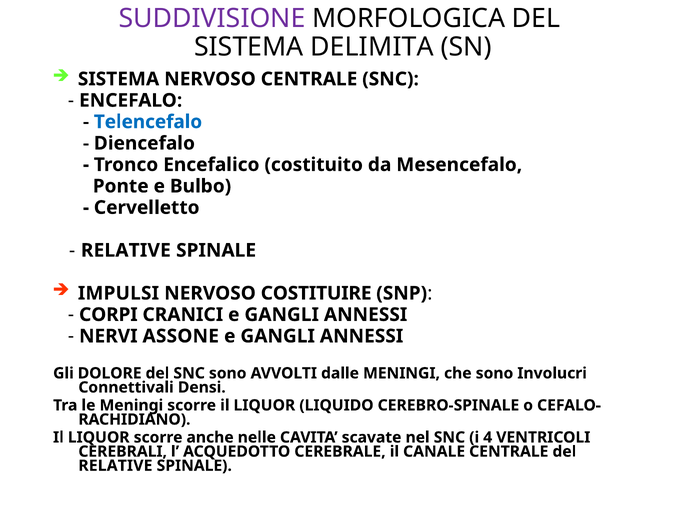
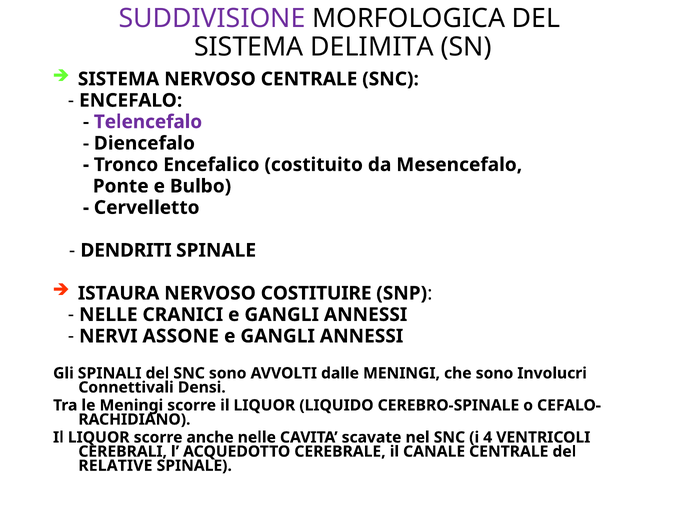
Telencefalo colour: blue -> purple
RELATIVE at (126, 251): RELATIVE -> DENDRITI
IMPULSI: IMPULSI -> ISTAURA
CORPI at (108, 315): CORPI -> NELLE
DOLORE: DOLORE -> SPINALI
